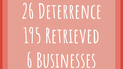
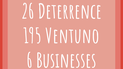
Retrieved: Retrieved -> Ventuno
